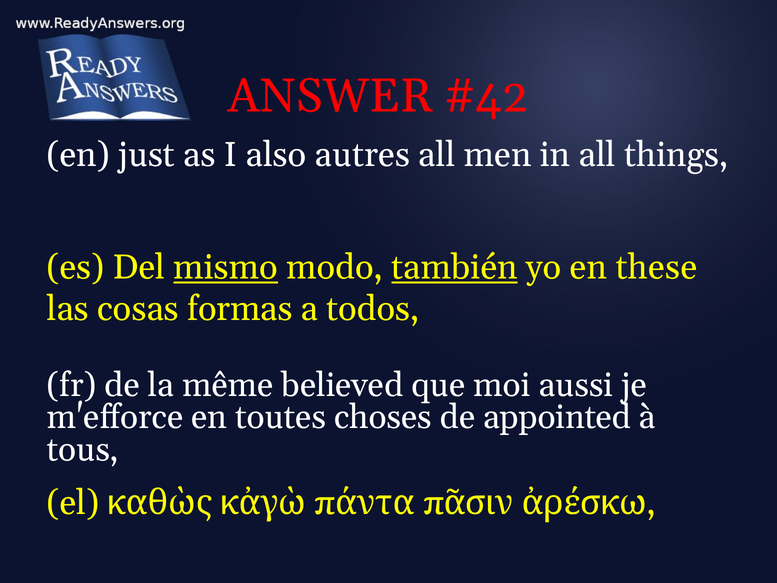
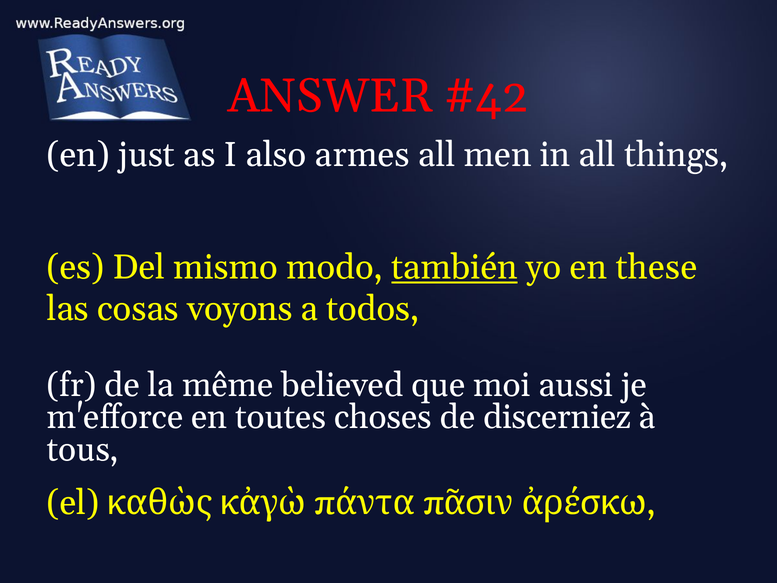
autres: autres -> armes
mismo underline: present -> none
formas: formas -> voyons
appointed: appointed -> discerniez
